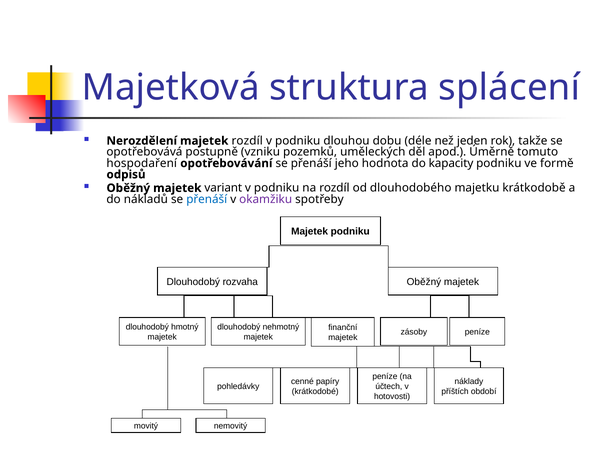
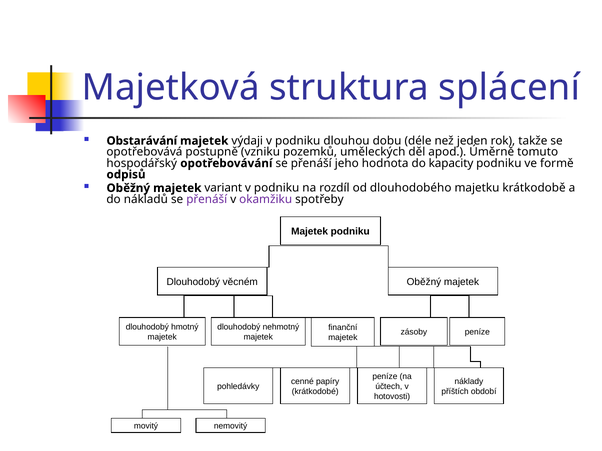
Nerozdělení: Nerozdělení -> Obstarávání
majetek rozdíl: rozdíl -> výdaji
hospodaření: hospodaření -> hospodářský
přenáší at (207, 200) colour: blue -> purple
rozvaha: rozvaha -> věcném
